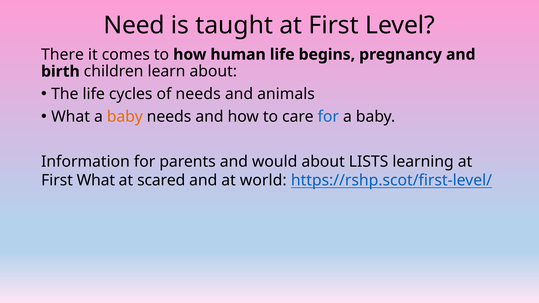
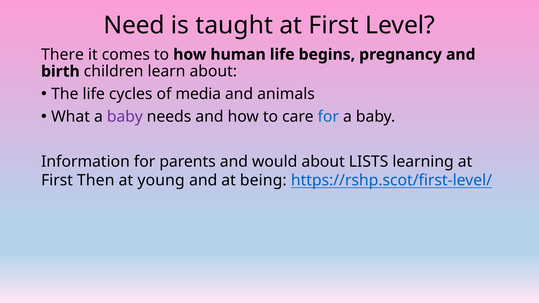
of needs: needs -> media
baby at (125, 117) colour: orange -> purple
First What: What -> Then
scared: scared -> young
world: world -> being
